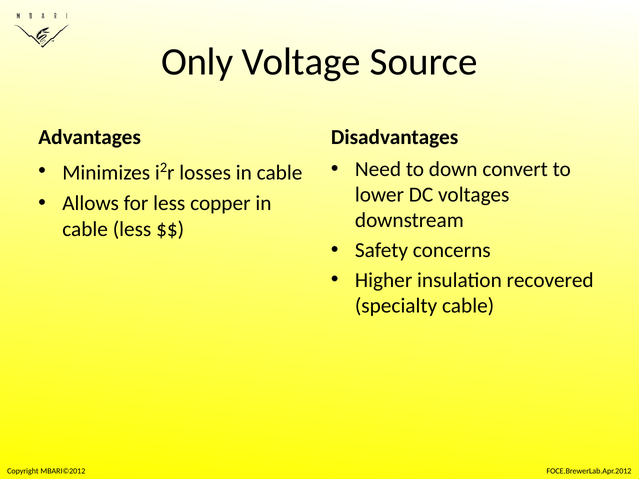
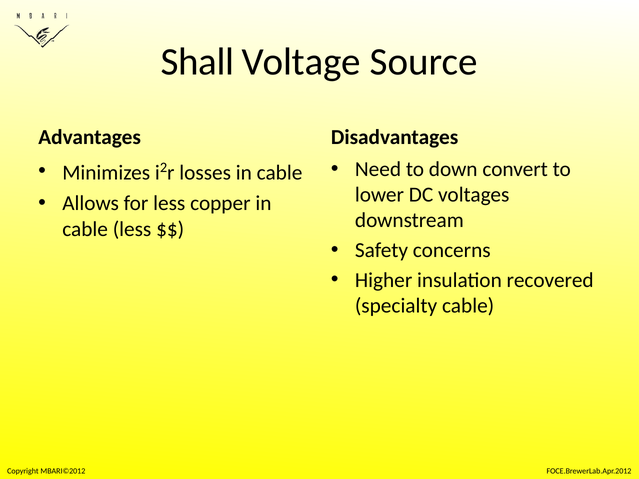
Only: Only -> Shall
